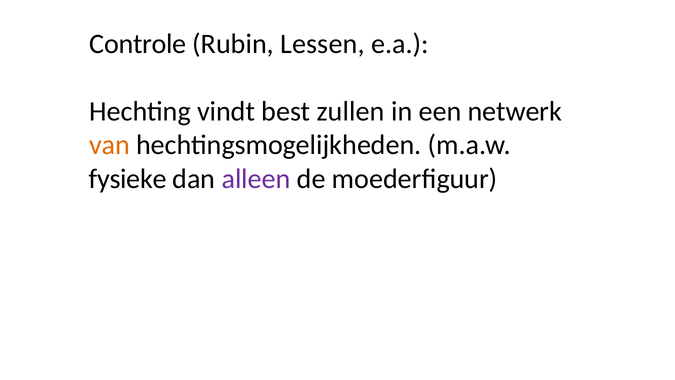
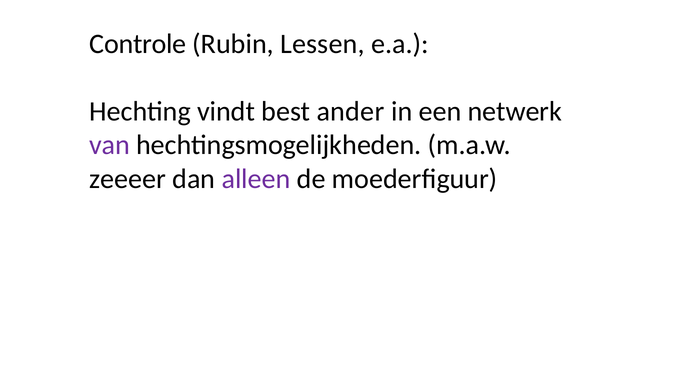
zullen: zullen -> ander
van colour: orange -> purple
fysieke: fysieke -> zeeeer
